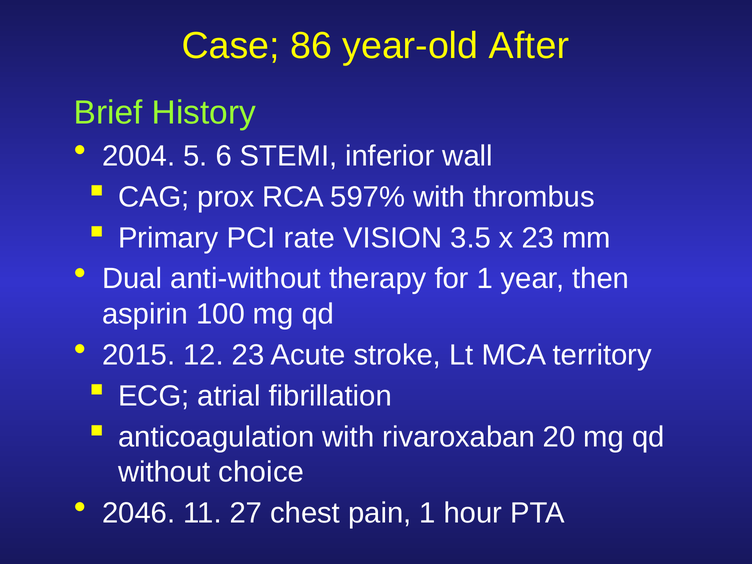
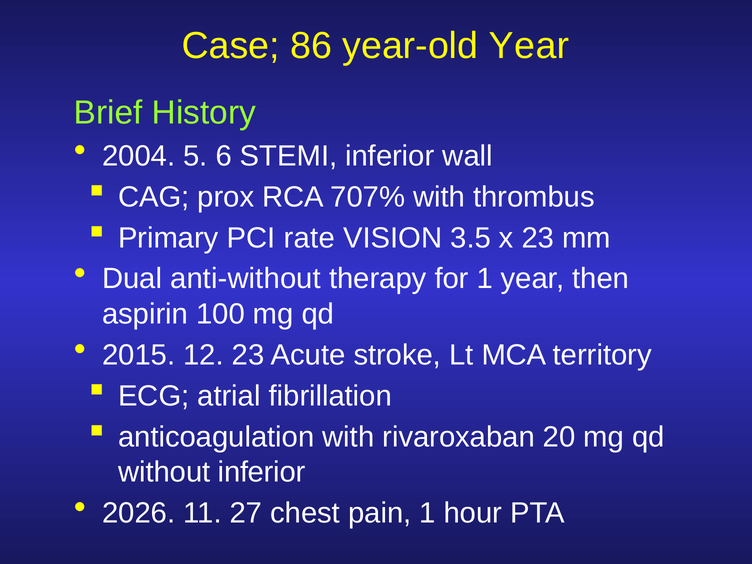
year-old After: After -> Year
597%: 597% -> 707%
without choice: choice -> inferior
2046: 2046 -> 2026
